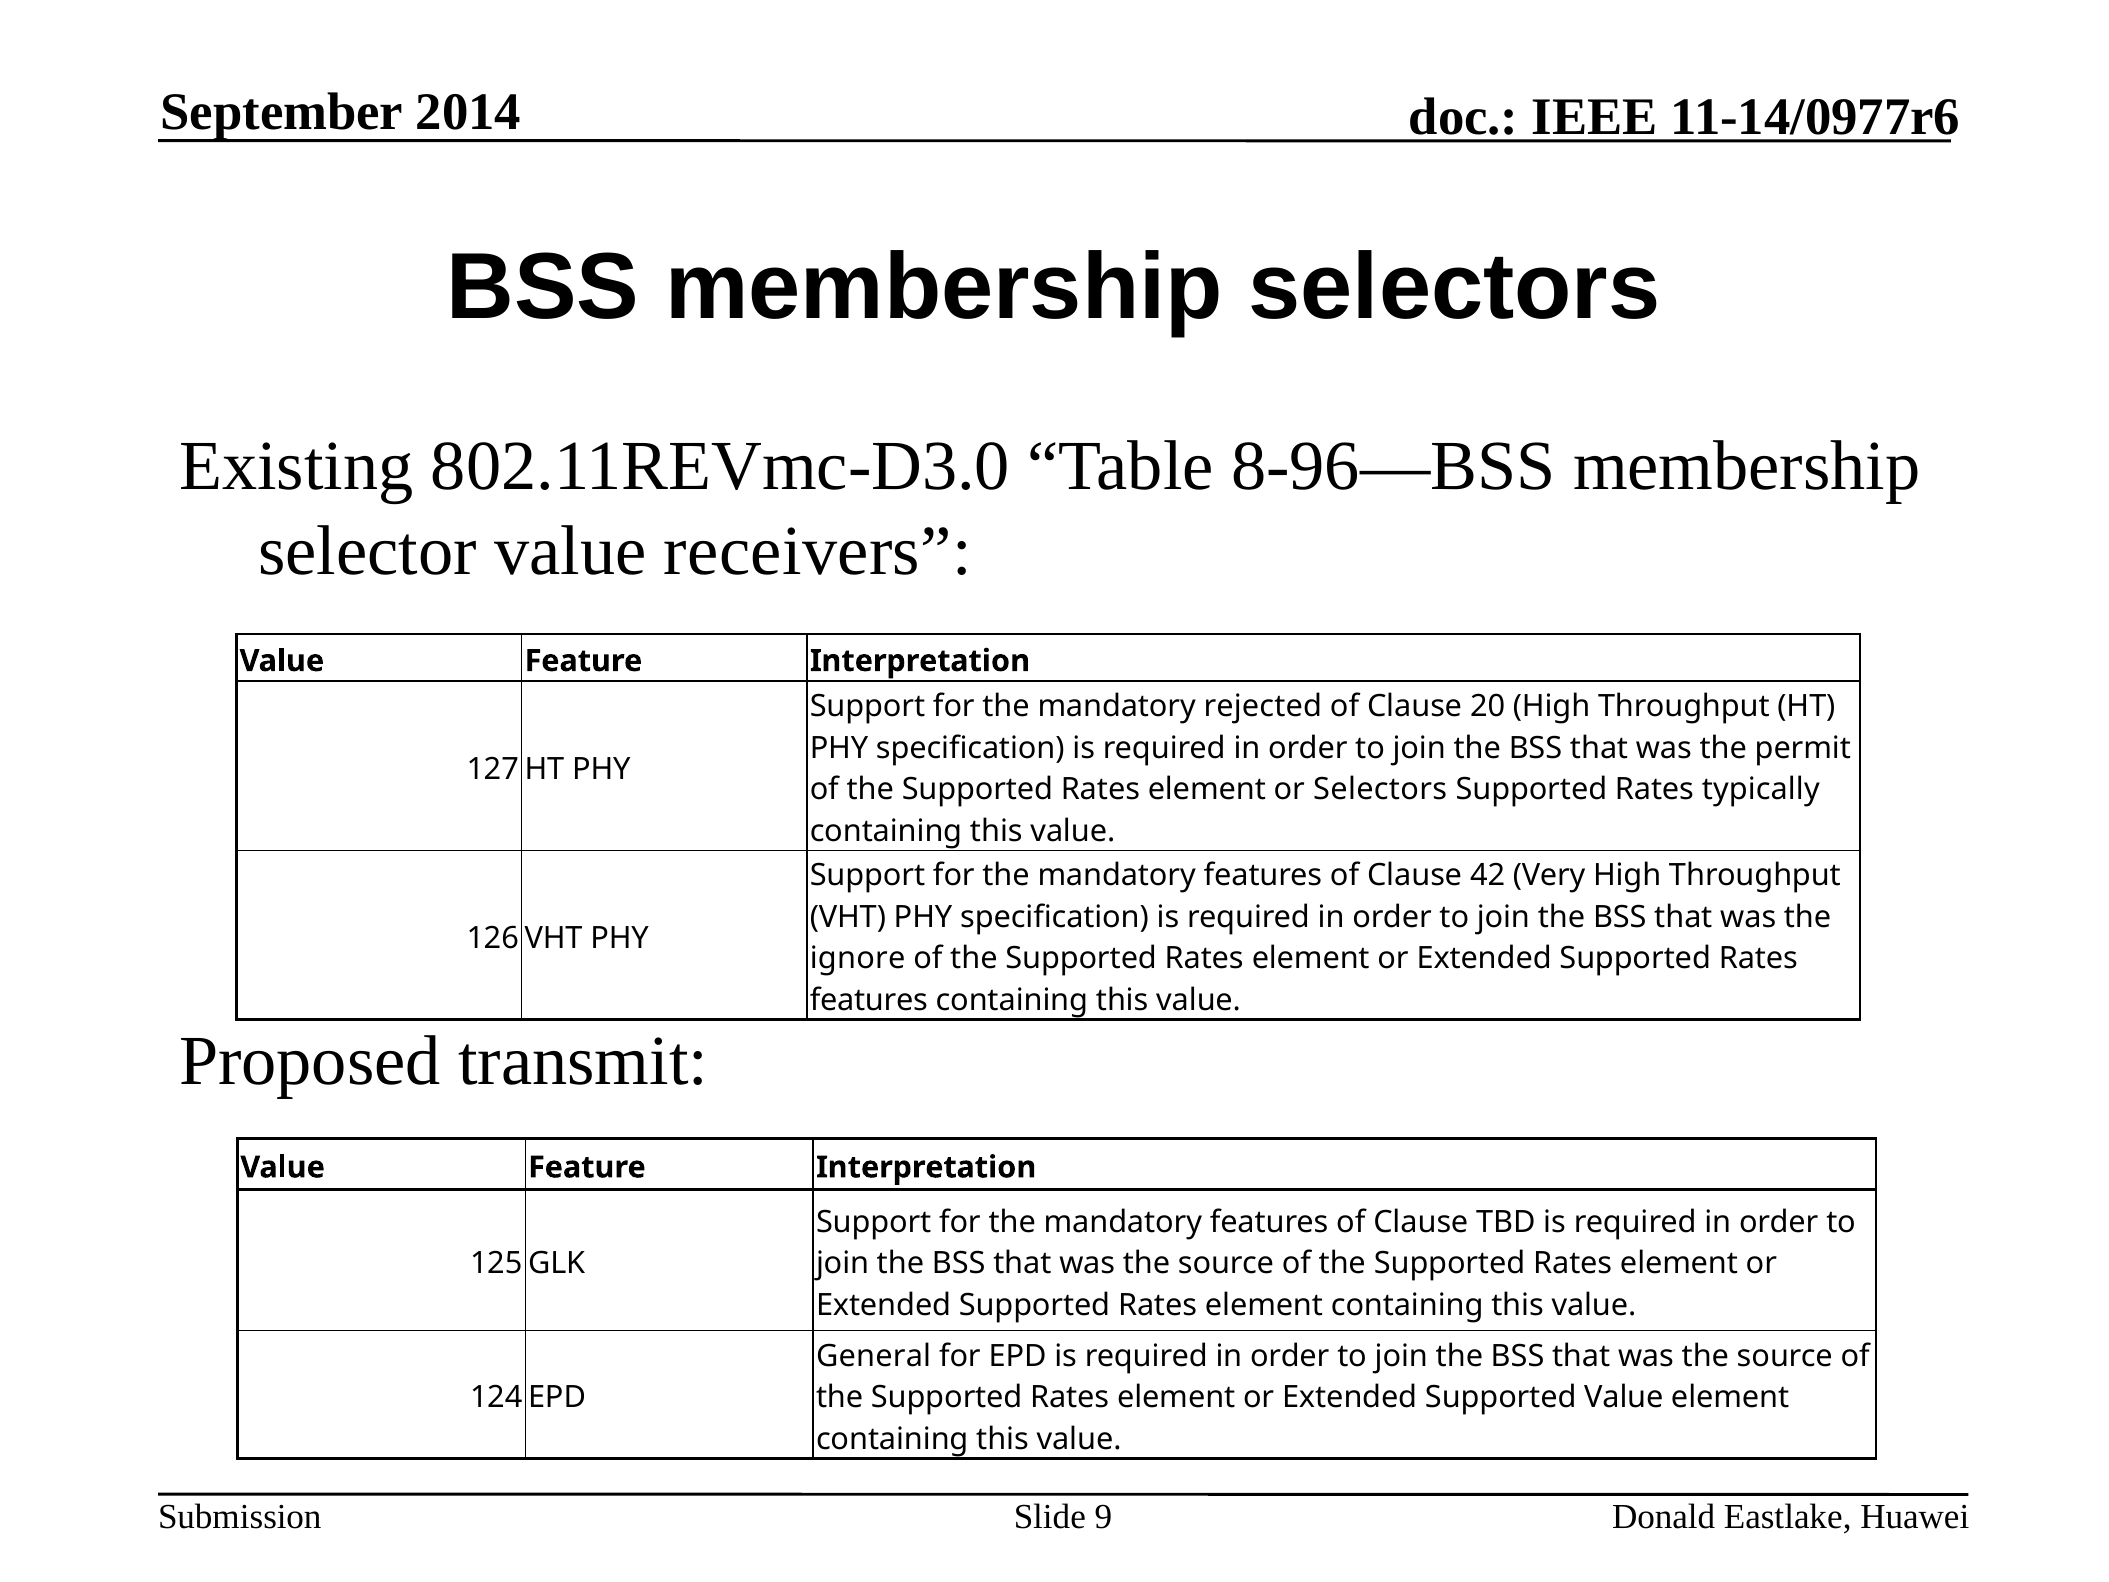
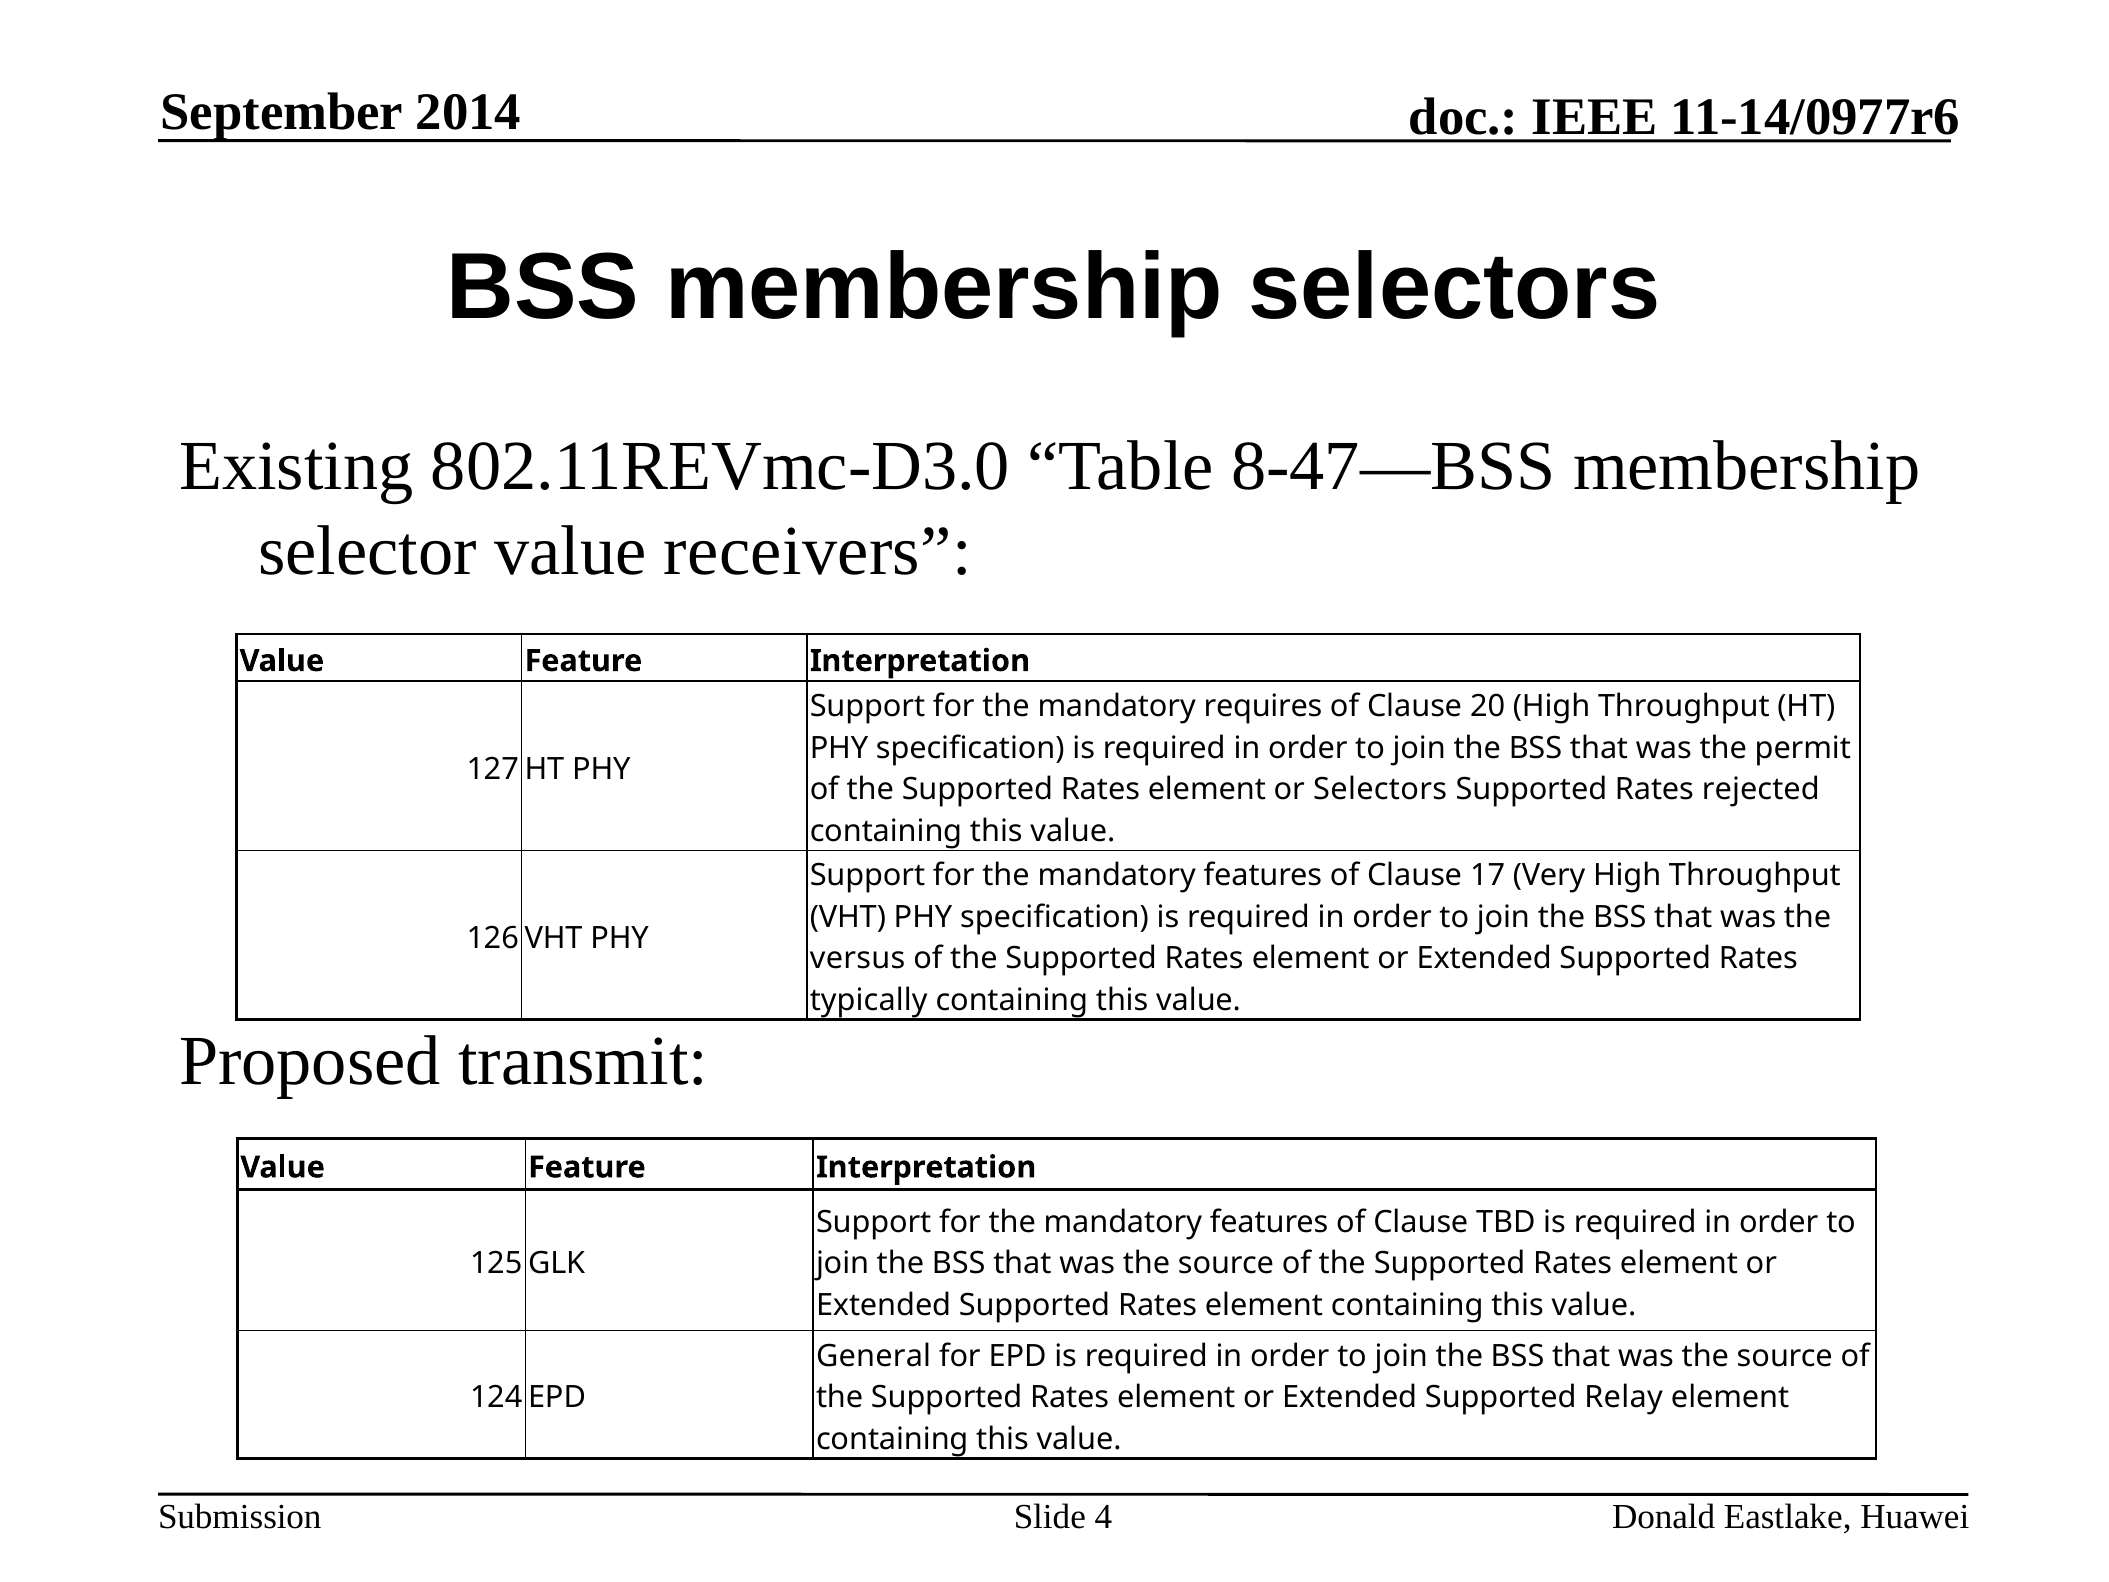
8-96—BSS: 8-96—BSS -> 8-47—BSS
rejected: rejected -> requires
typically: typically -> rejected
42: 42 -> 17
ignore: ignore -> versus
features at (869, 1000): features -> typically
Supported Value: Value -> Relay
9: 9 -> 4
